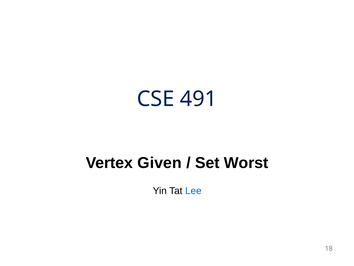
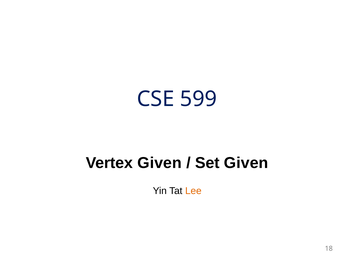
491: 491 -> 599
Set Worst: Worst -> Given
Lee colour: blue -> orange
